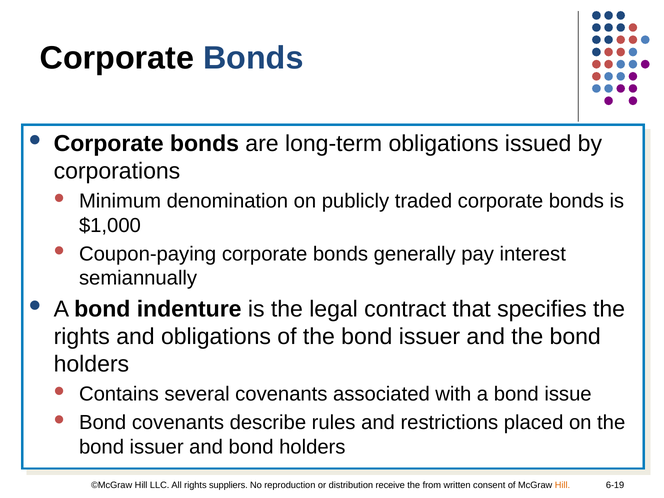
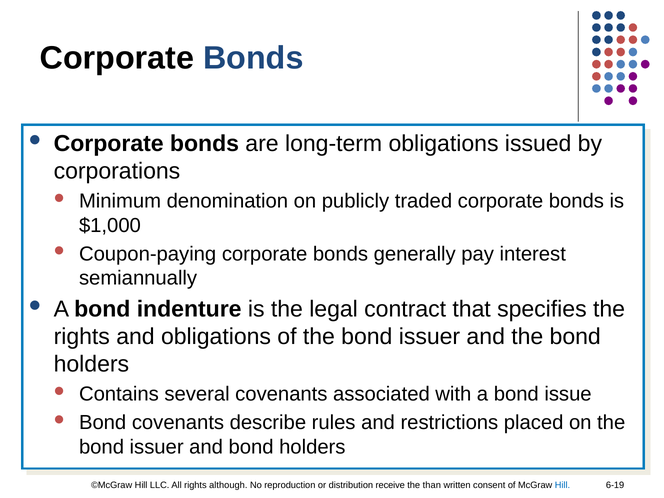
suppliers: suppliers -> although
from: from -> than
Hill at (562, 485) colour: orange -> blue
